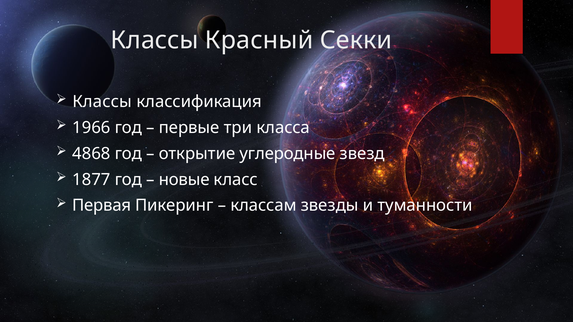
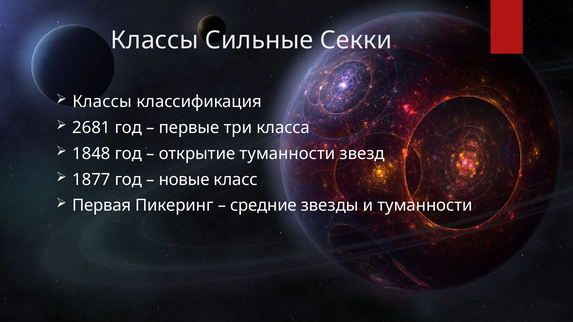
Красный: Красный -> Сильные
1966: 1966 -> 2681
4868: 4868 -> 1848
открытие углеродные: углеродные -> туманности
классам: классам -> средние
